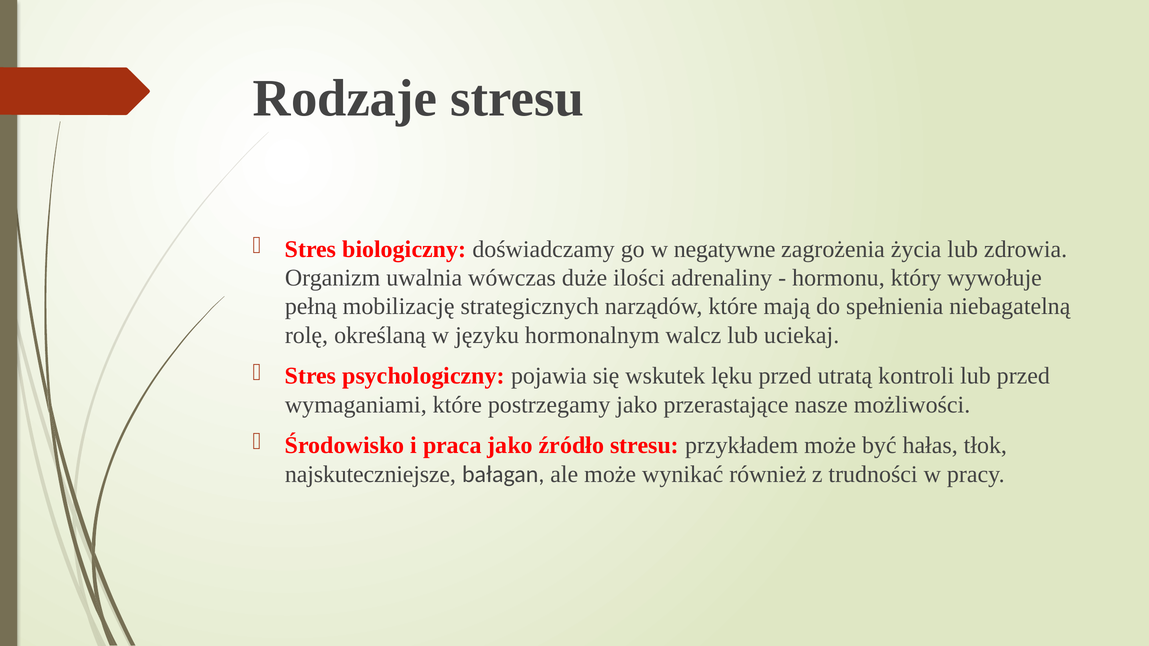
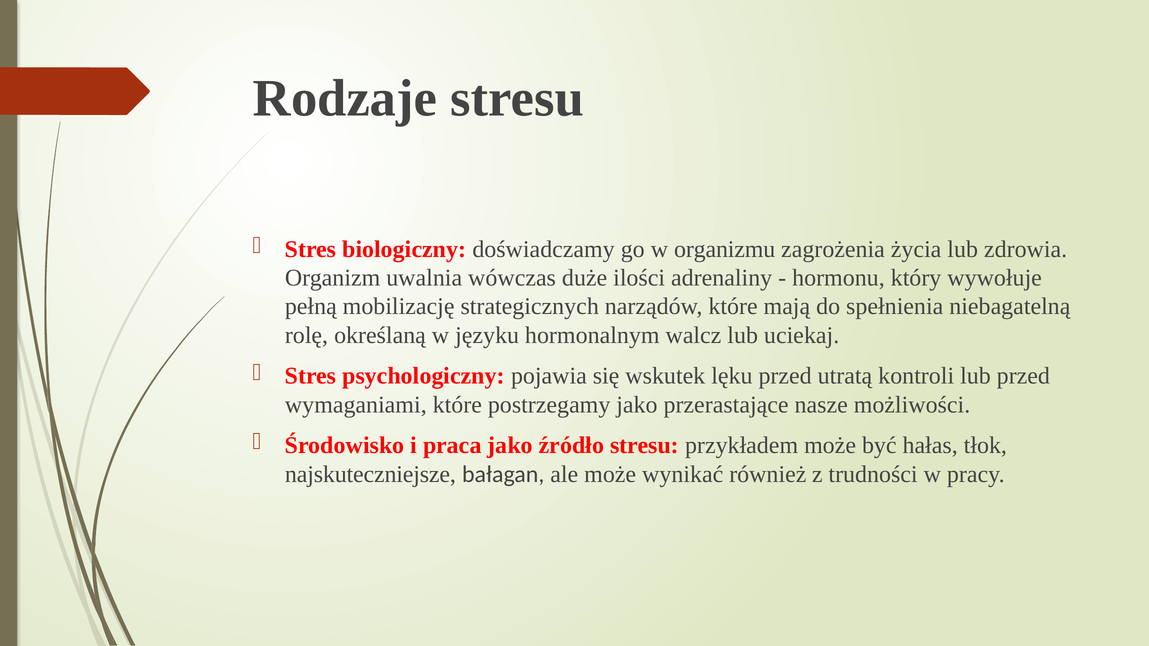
negatywne: negatywne -> organizmu
